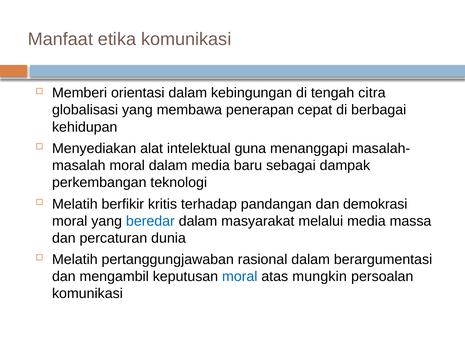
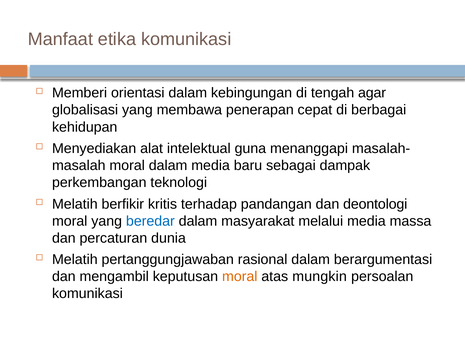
citra: citra -> agar
demokrasi: demokrasi -> deontologi
moral at (240, 277) colour: blue -> orange
